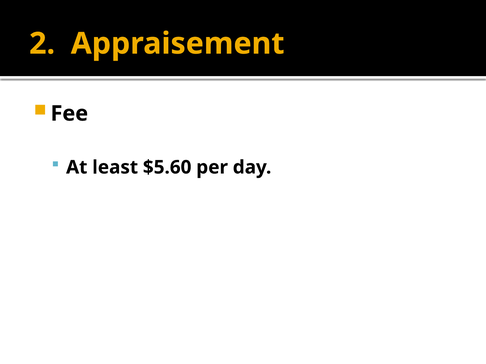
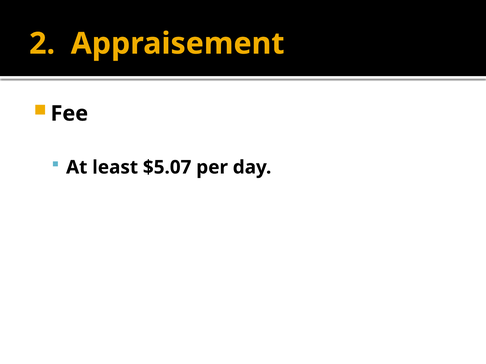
$5.60: $5.60 -> $5.07
